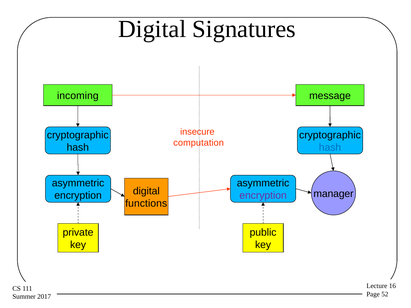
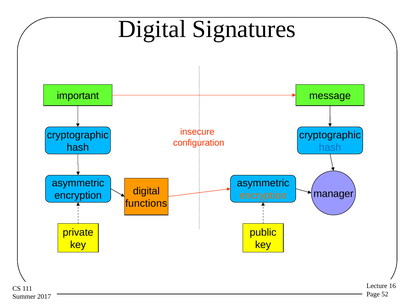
incoming: incoming -> important
computation: computation -> configuration
encryption at (263, 196) colour: purple -> orange
